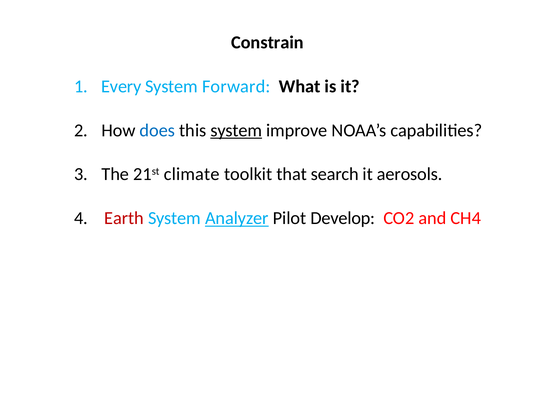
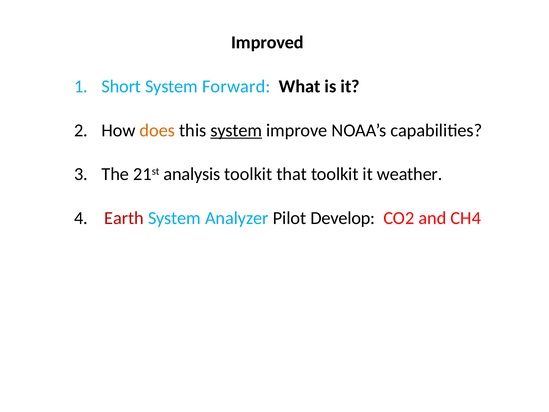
Constrain: Constrain -> Improved
Every: Every -> Short
does colour: blue -> orange
climate: climate -> analysis
that search: search -> toolkit
aerosols: aerosols -> weather
Analyzer underline: present -> none
